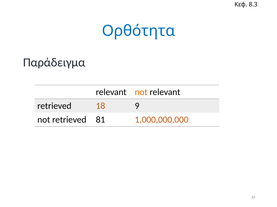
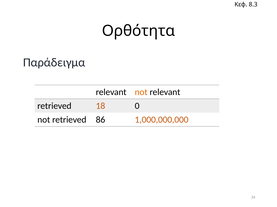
Ορθότητα colour: blue -> black
9: 9 -> 0
81: 81 -> 86
